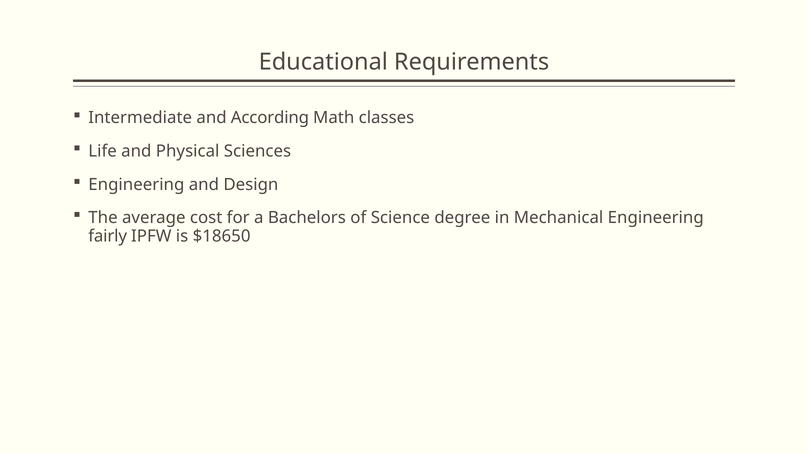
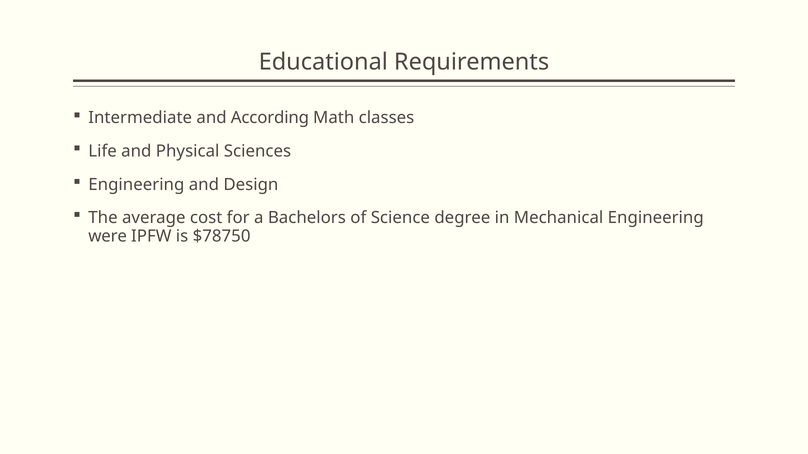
fairly: fairly -> were
$18650: $18650 -> $78750
